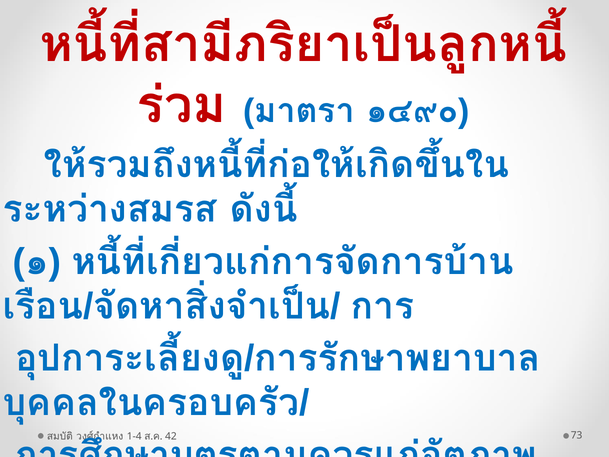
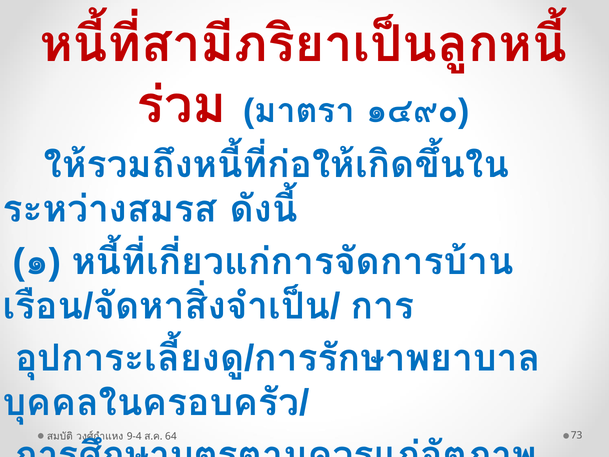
1-4: 1-4 -> 9-4
42: 42 -> 64
